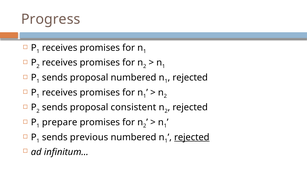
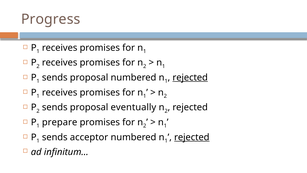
rejected at (190, 77) underline: none -> present
consistent: consistent -> eventually
previous: previous -> acceptor
